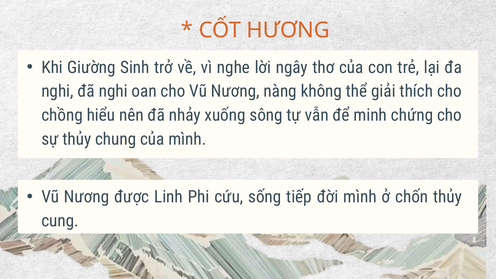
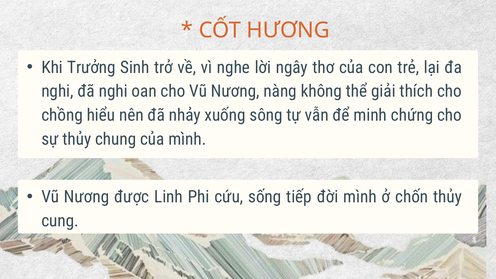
Giường: Giường -> Trưởng
